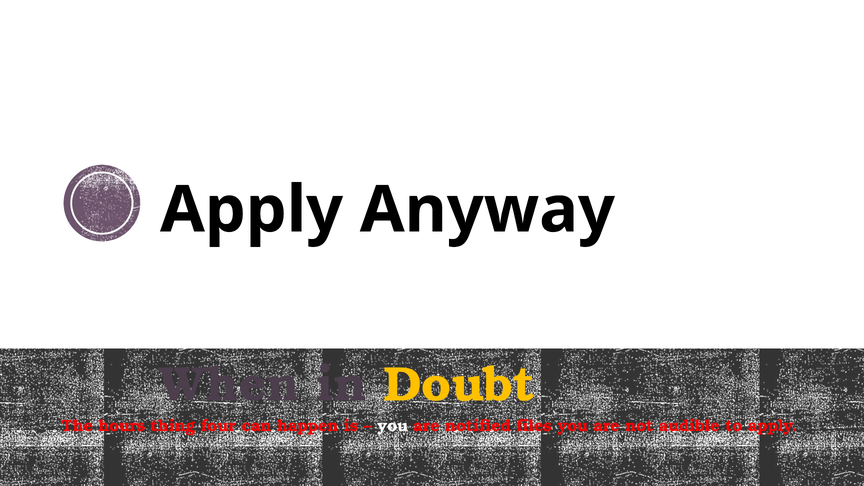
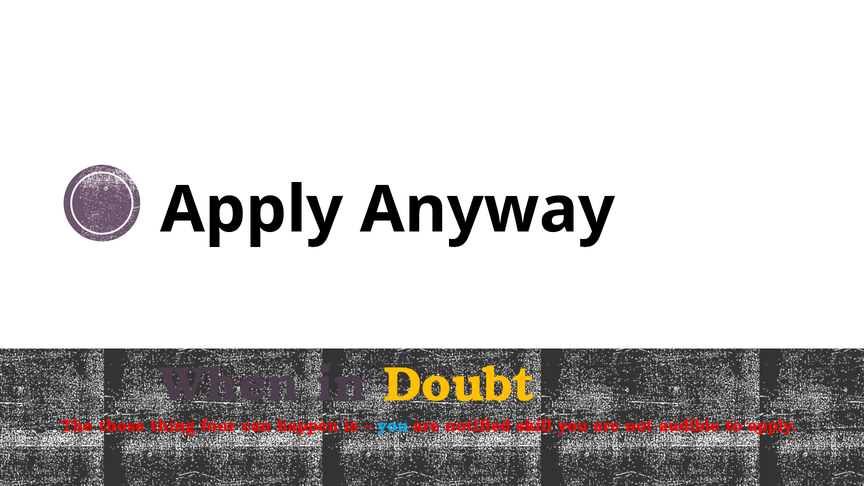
hours: hours -> those
you at (393, 426) colour: white -> light blue
files: files -> skill
